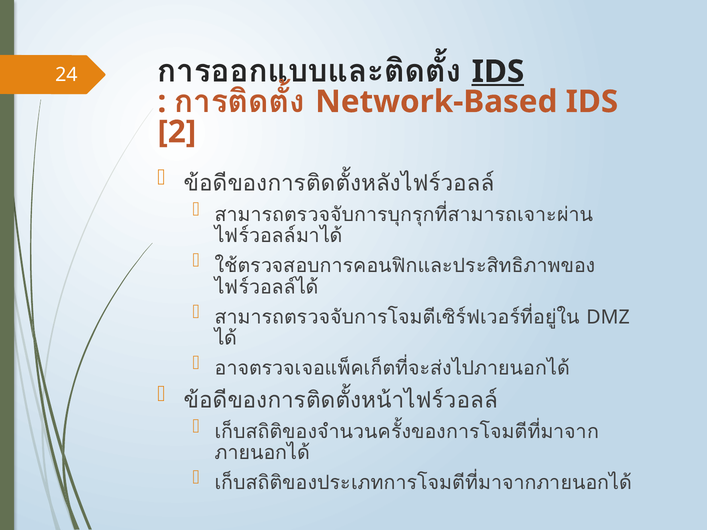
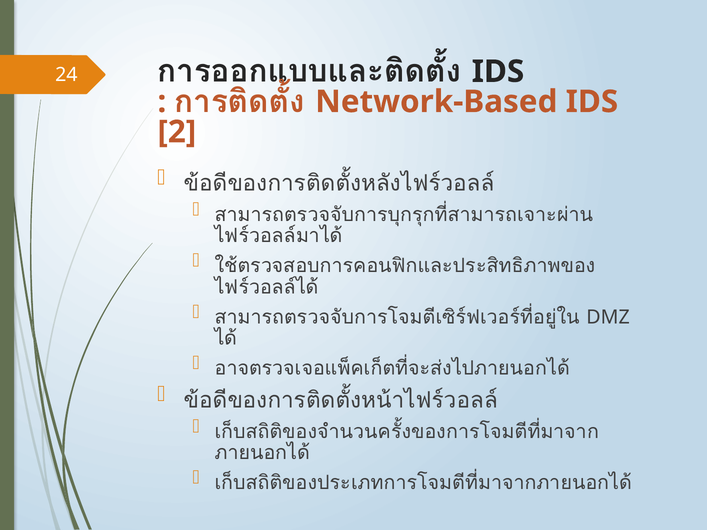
IDS at (498, 72) underline: present -> none
